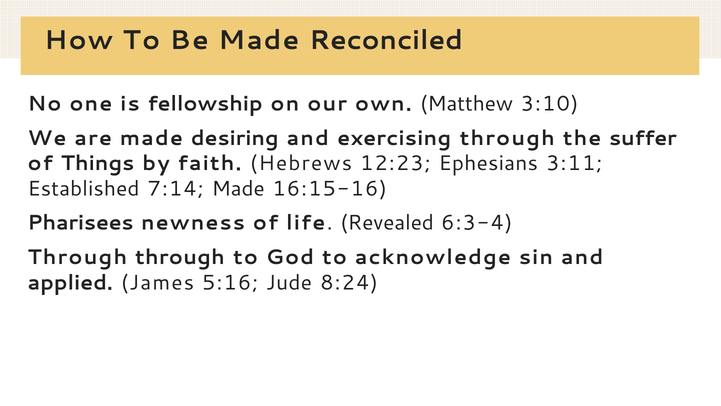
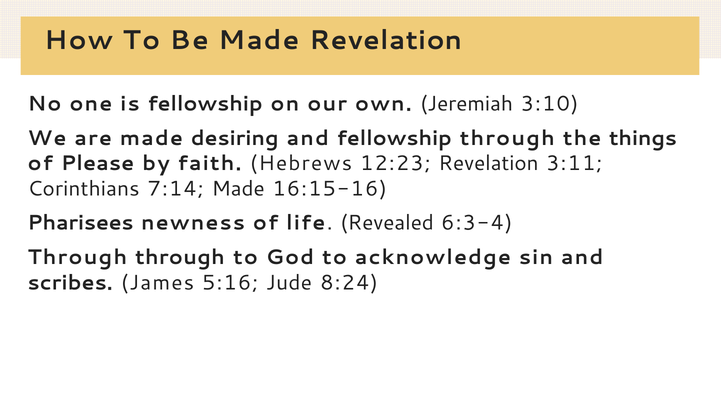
Made Reconciled: Reconciled -> Revelation
Matthew: Matthew -> Jeremiah
and exercising: exercising -> fellowship
suffer: suffer -> things
Things: Things -> Please
12:23 Ephesians: Ephesians -> Revelation
Established: Established -> Corinthians
applied: applied -> scribes
